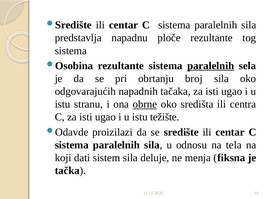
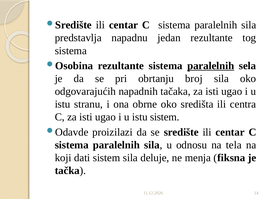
ploče: ploče -> jedan
obrne underline: present -> none
istu težište: težište -> sistem
